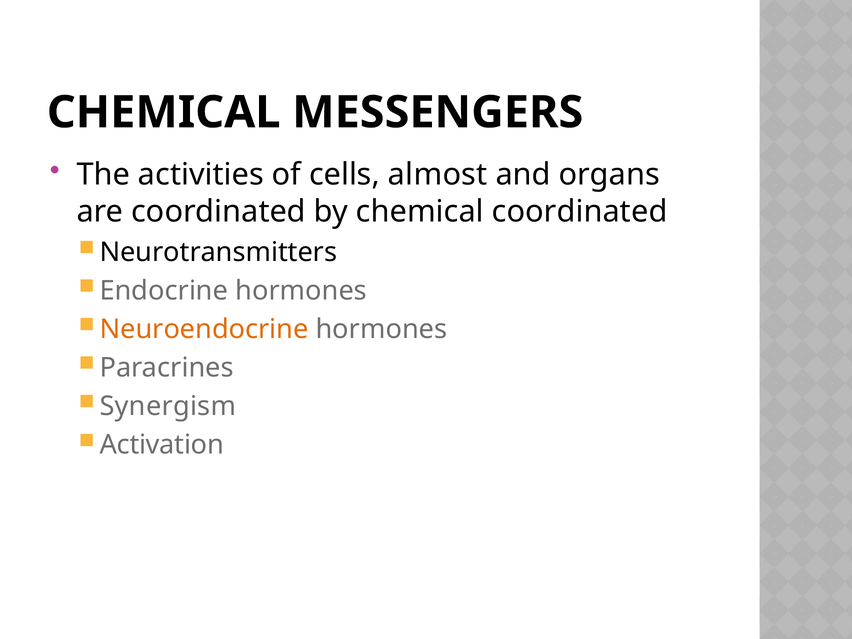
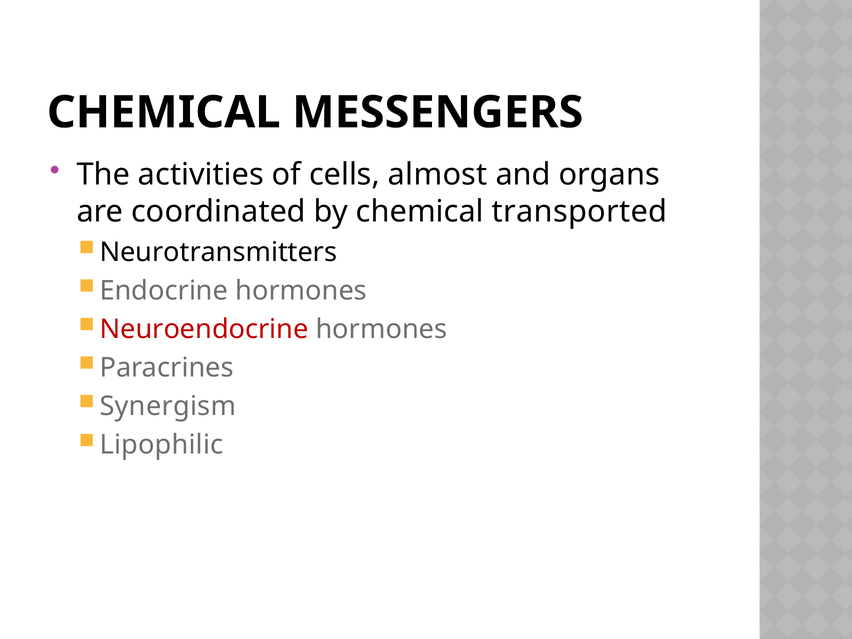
chemical coordinated: coordinated -> transported
Neuroendocrine colour: orange -> red
Activation: Activation -> Lipophilic
